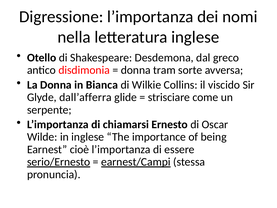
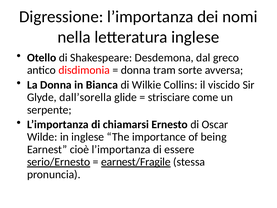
dall’afferra: dall’afferra -> dall’sorella
earnest/Campi: earnest/Campi -> earnest/Fragile
